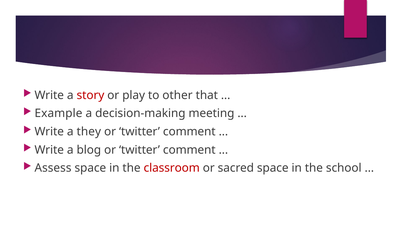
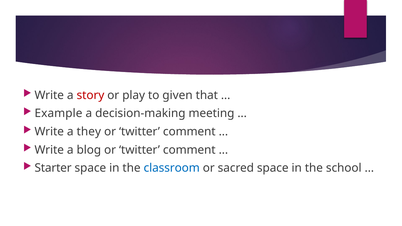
other: other -> given
Assess: Assess -> Starter
classroom colour: red -> blue
